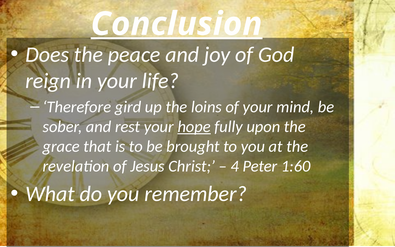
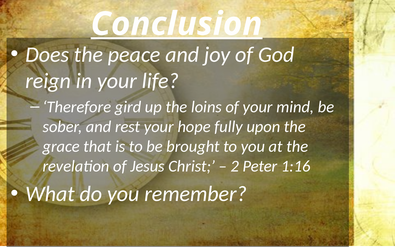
hope underline: present -> none
4: 4 -> 2
1:60: 1:60 -> 1:16
